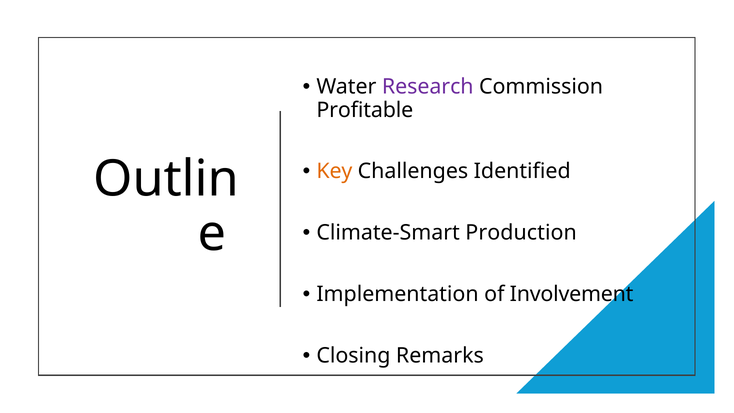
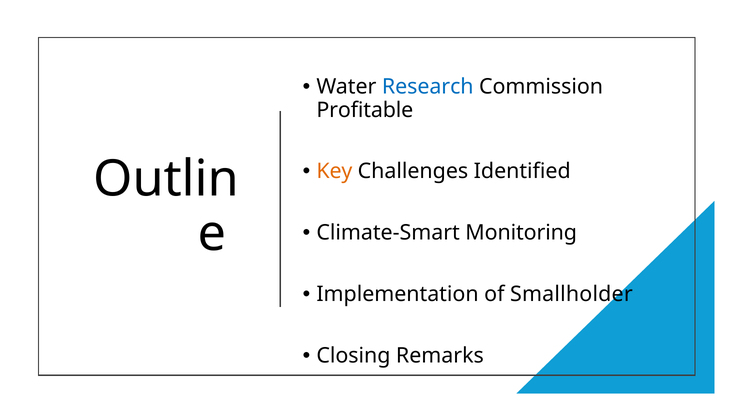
Research colour: purple -> blue
Production: Production -> Monitoring
Involvement: Involvement -> Smallholder
